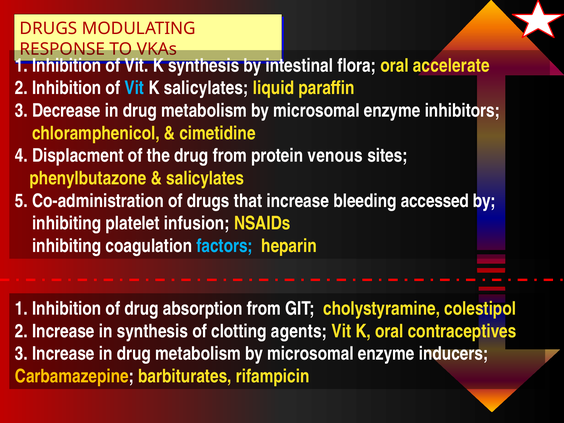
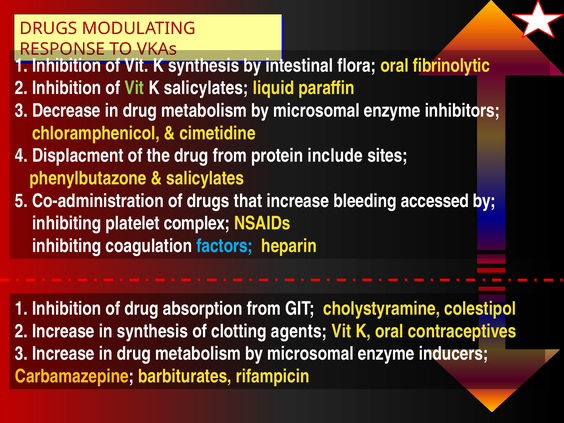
accelerate: accelerate -> fibrinolytic
Vit at (134, 88) colour: light blue -> light green
venous: venous -> include
infusion: infusion -> complex
